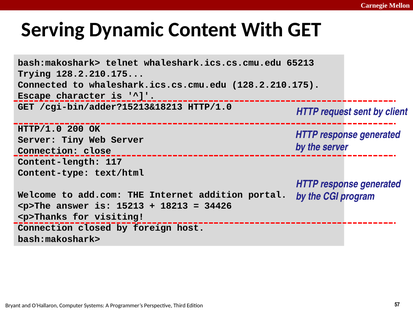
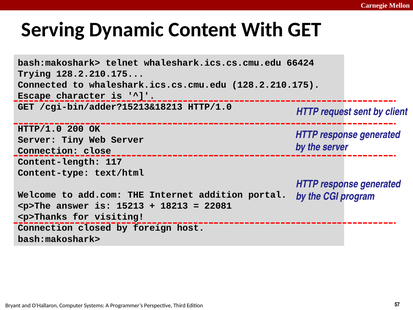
65213: 65213 -> 66424
34426: 34426 -> 22081
